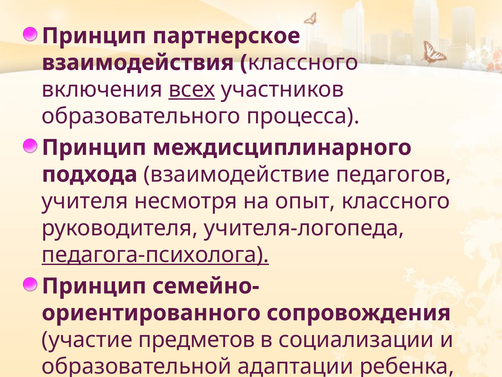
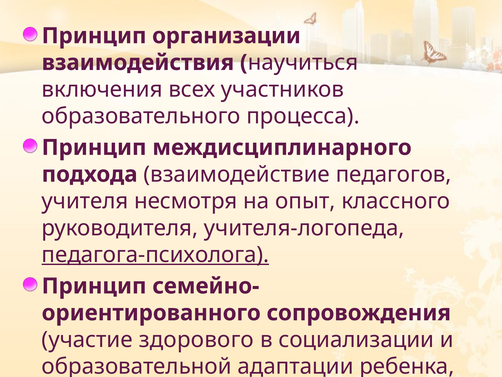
Принцип партнерское: партнерское -> организации
классного at (303, 63): классного -> научиться
всех underline: present -> none
предметов: предметов -> здорового
